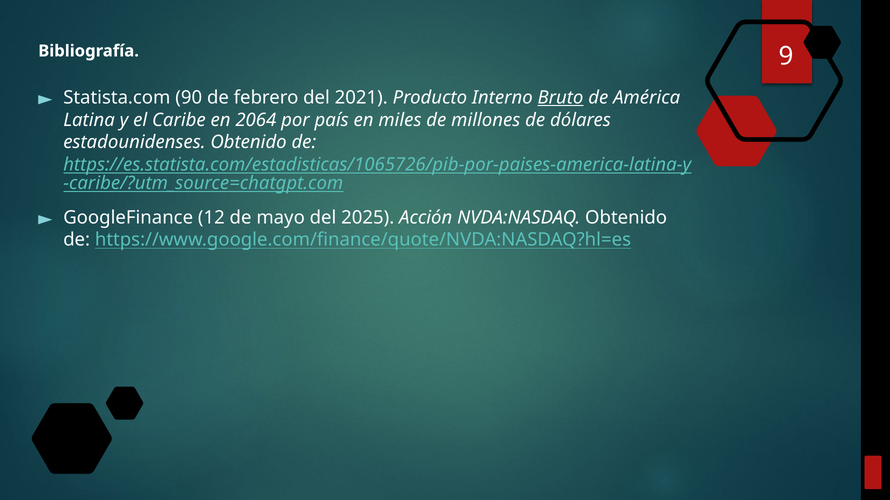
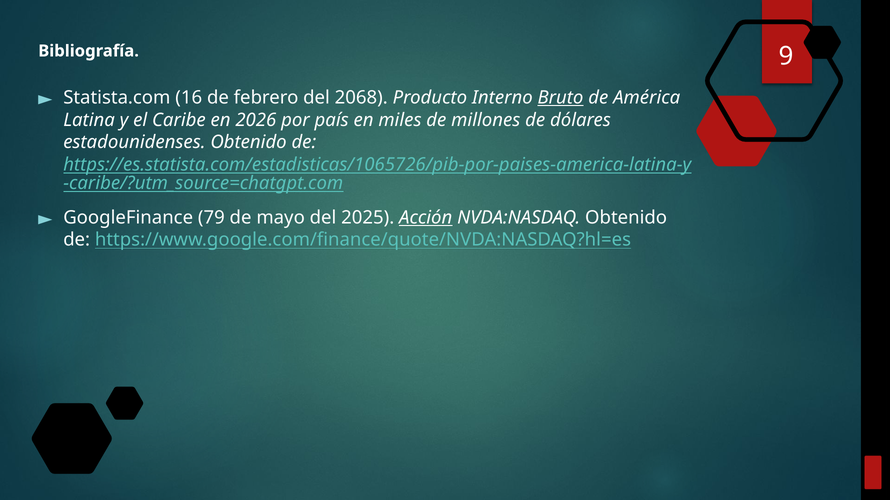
90: 90 -> 16
2021: 2021 -> 2068
2064: 2064 -> 2026
12: 12 -> 79
Acción underline: none -> present
